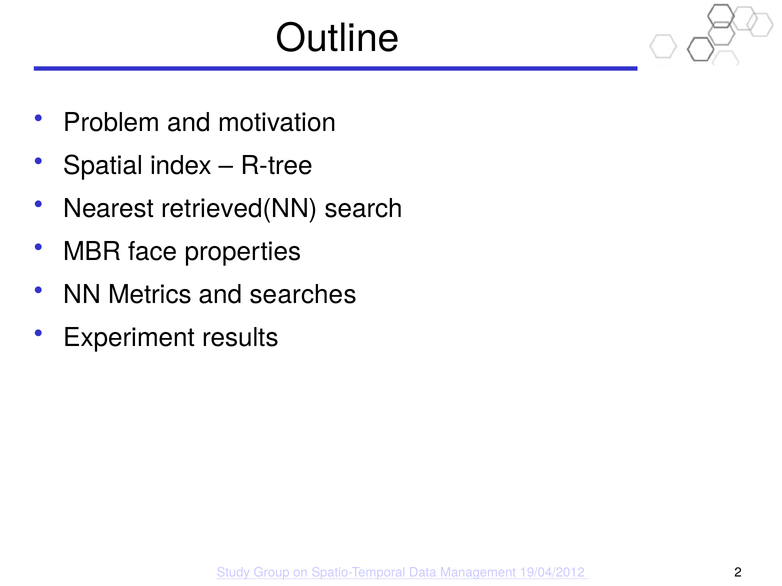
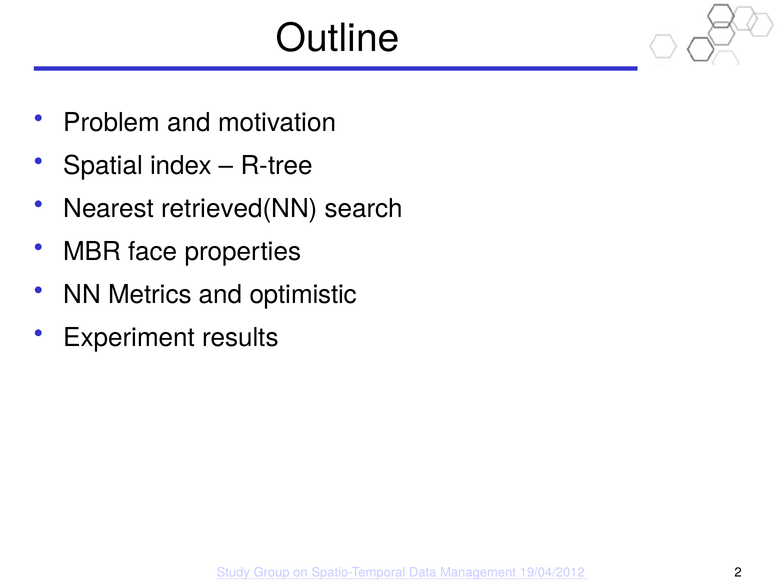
searches: searches -> optimistic
